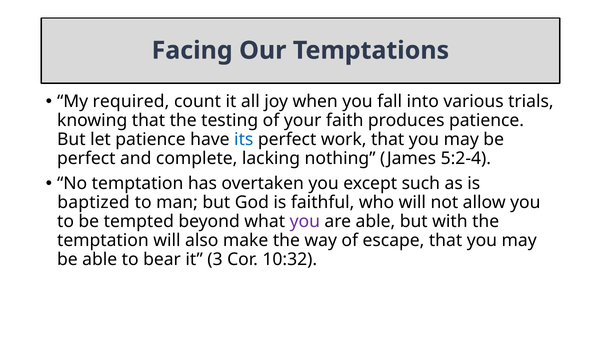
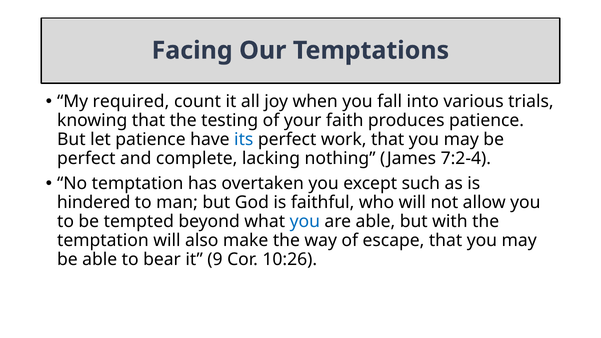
5:2-4: 5:2-4 -> 7:2-4
baptized: baptized -> hindered
you at (305, 221) colour: purple -> blue
3: 3 -> 9
10:32: 10:32 -> 10:26
